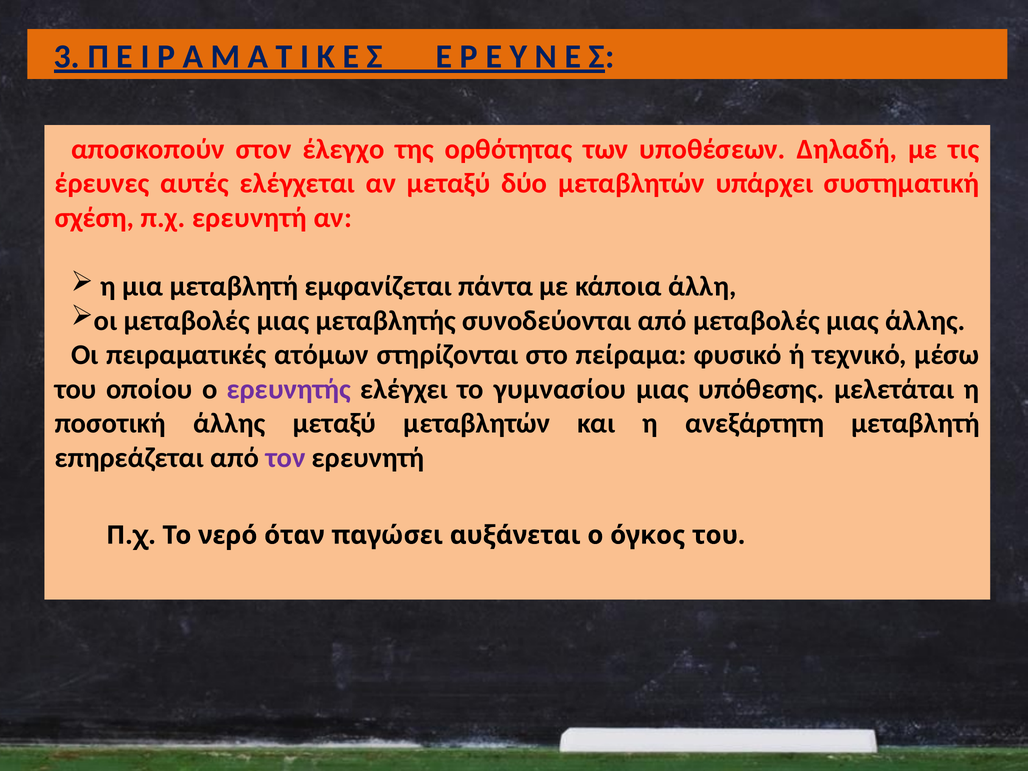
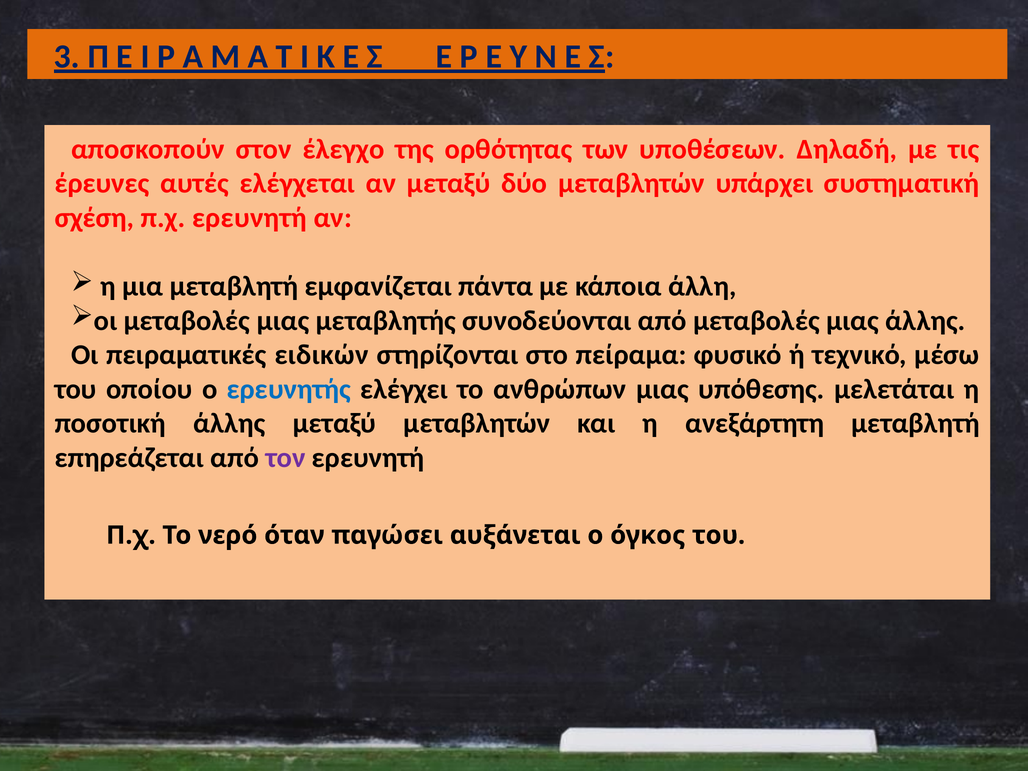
ατόμων: ατόμων -> ειδικών
ερευνητής colour: purple -> blue
γυμνασίου: γυμνασίου -> ανθρώπων
